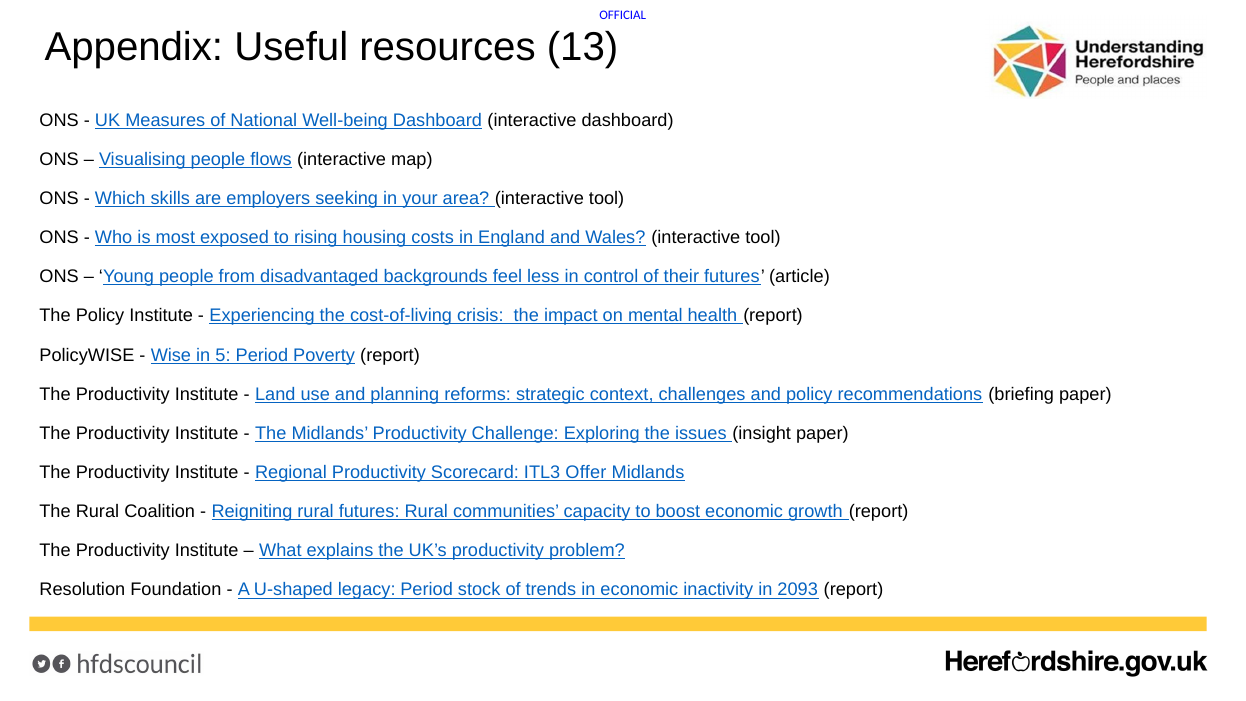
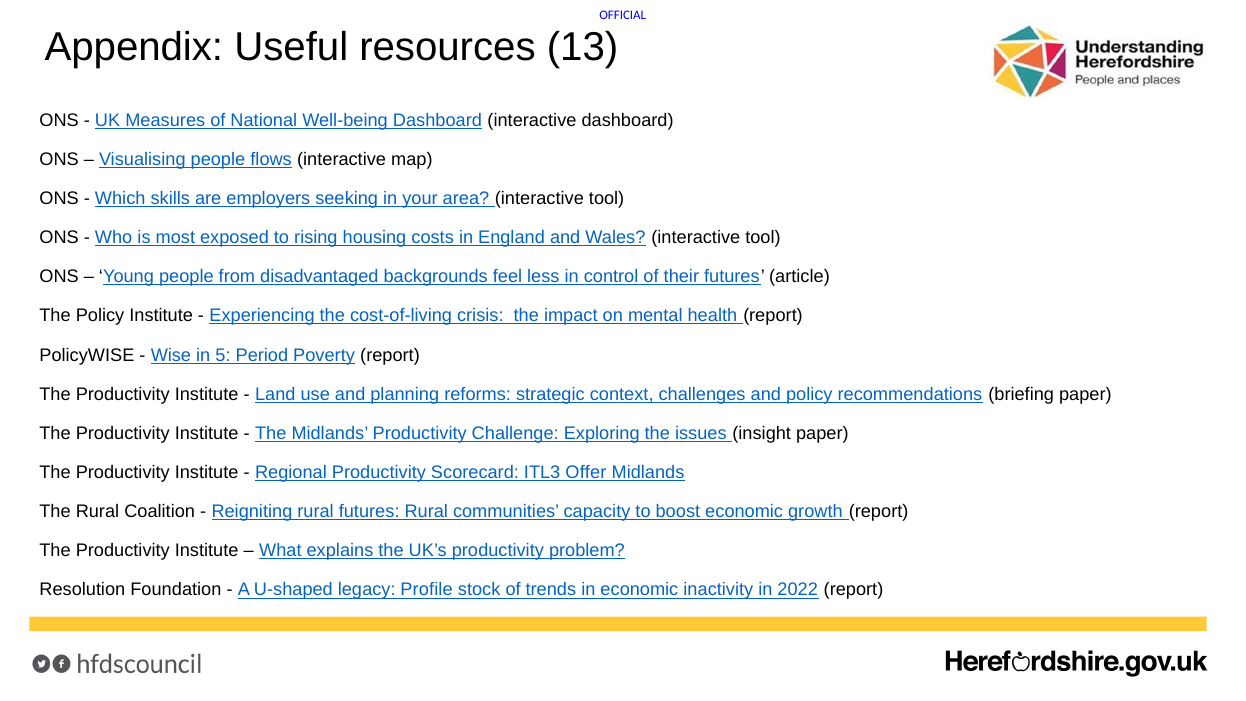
legacy Period: Period -> Profile
2093: 2093 -> 2022
